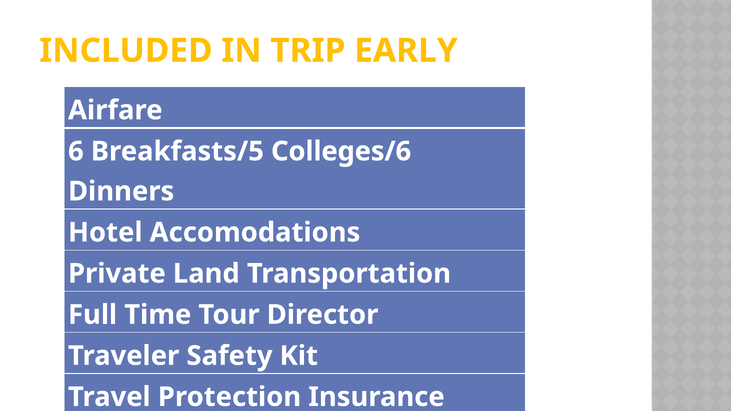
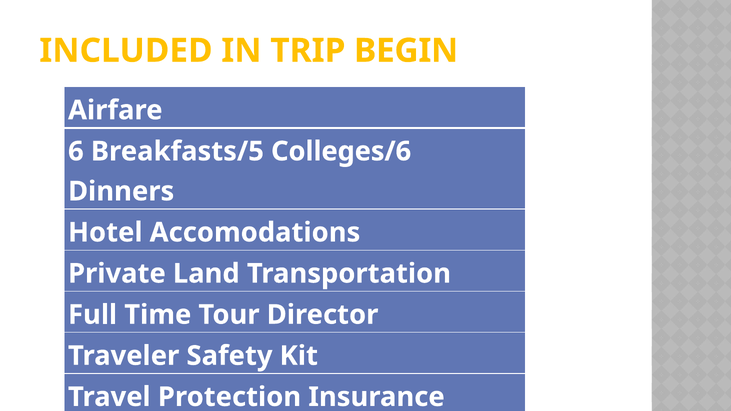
EARLY: EARLY -> BEGIN
